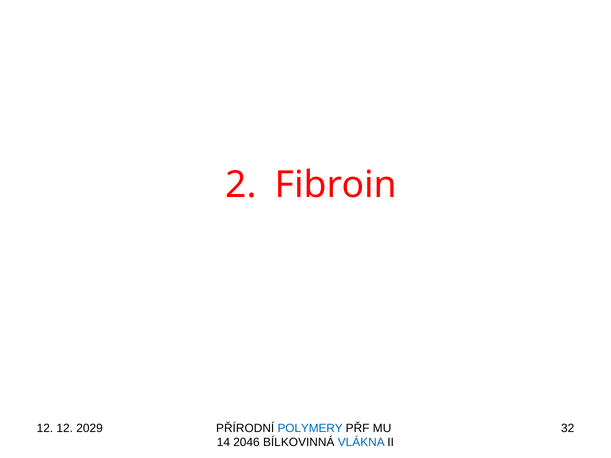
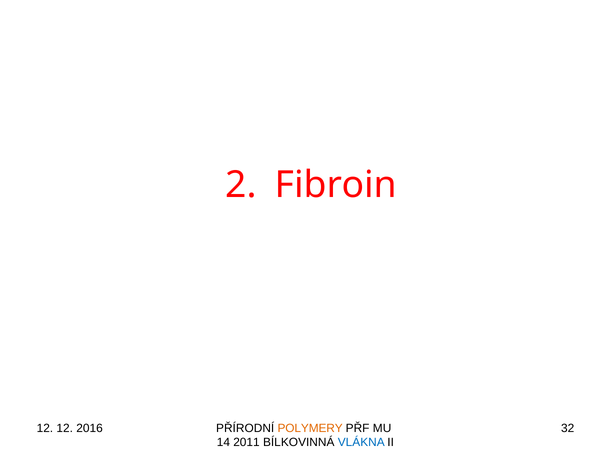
2029: 2029 -> 2016
POLYMERY colour: blue -> orange
2046: 2046 -> 2011
